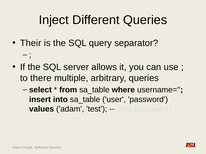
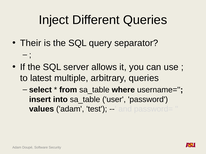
there: there -> latest
